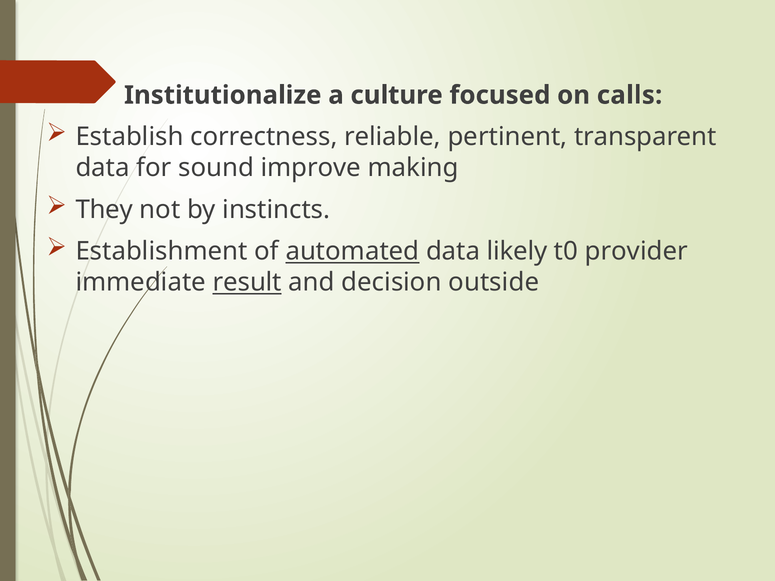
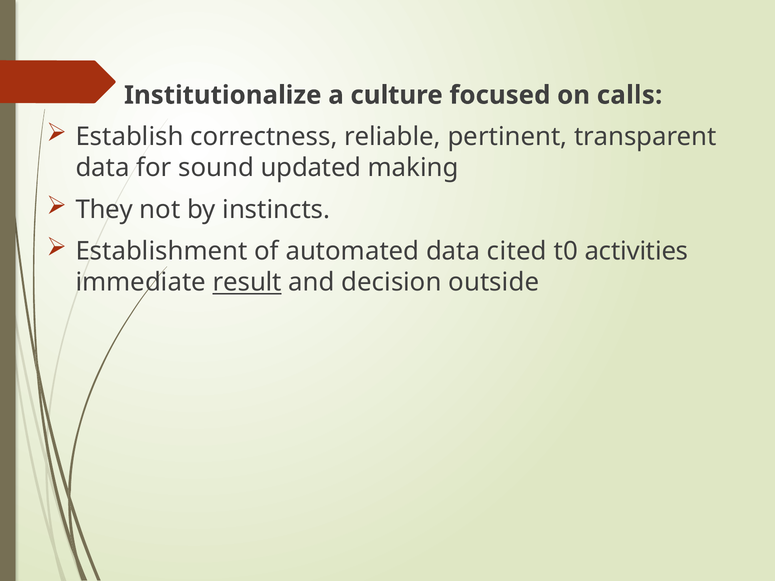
improve: improve -> updated
automated underline: present -> none
likely: likely -> cited
provider: provider -> activities
